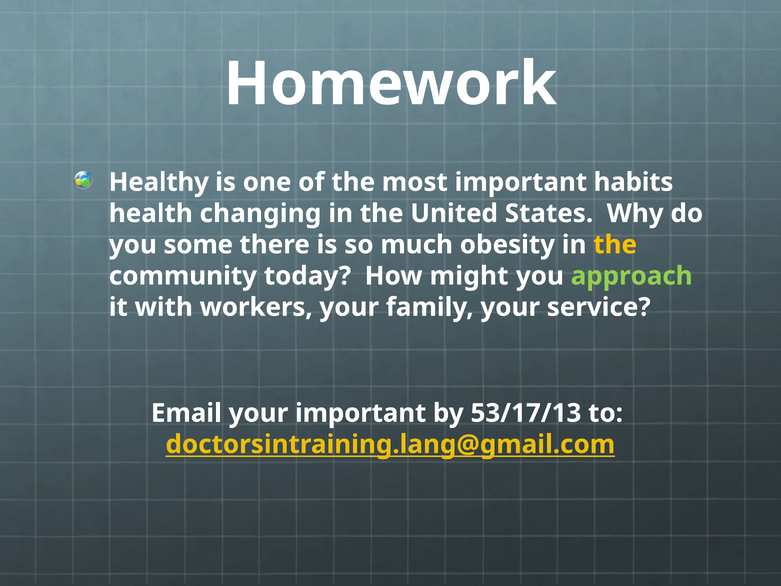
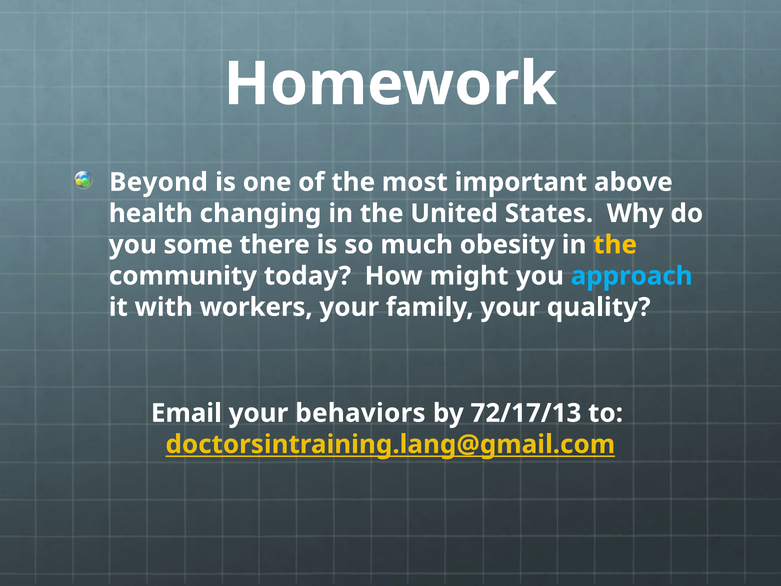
Healthy: Healthy -> Beyond
habits: habits -> above
approach colour: light green -> light blue
service: service -> quality
your important: important -> behaviors
53/17/13: 53/17/13 -> 72/17/13
